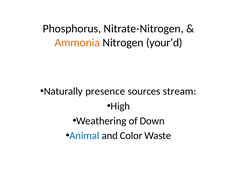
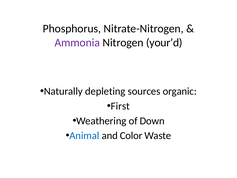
Ammonia colour: orange -> purple
presence: presence -> depleting
stream: stream -> organic
High: High -> First
